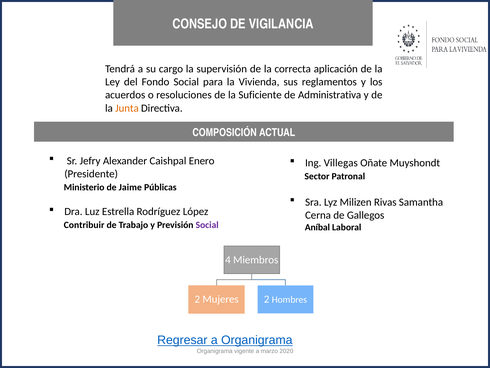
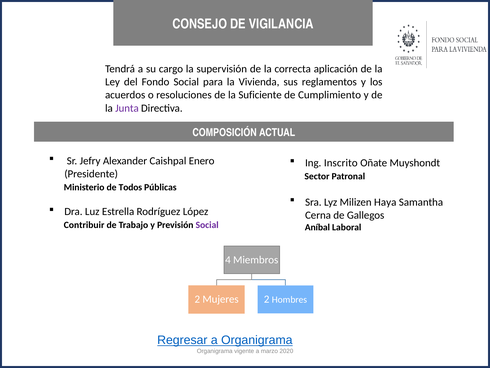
Administrativa: Administrativa -> Cumplimiento
Junta colour: orange -> purple
Villegas: Villegas -> Inscrito
Jaime: Jaime -> Todos
Rivas: Rivas -> Haya
